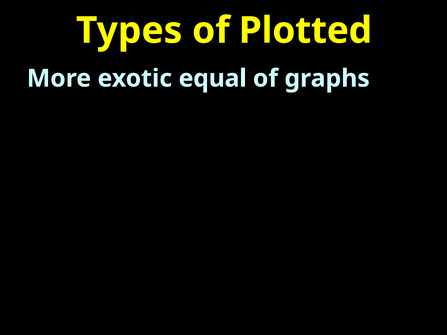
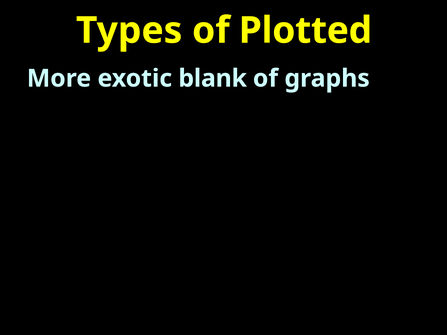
equal: equal -> blank
